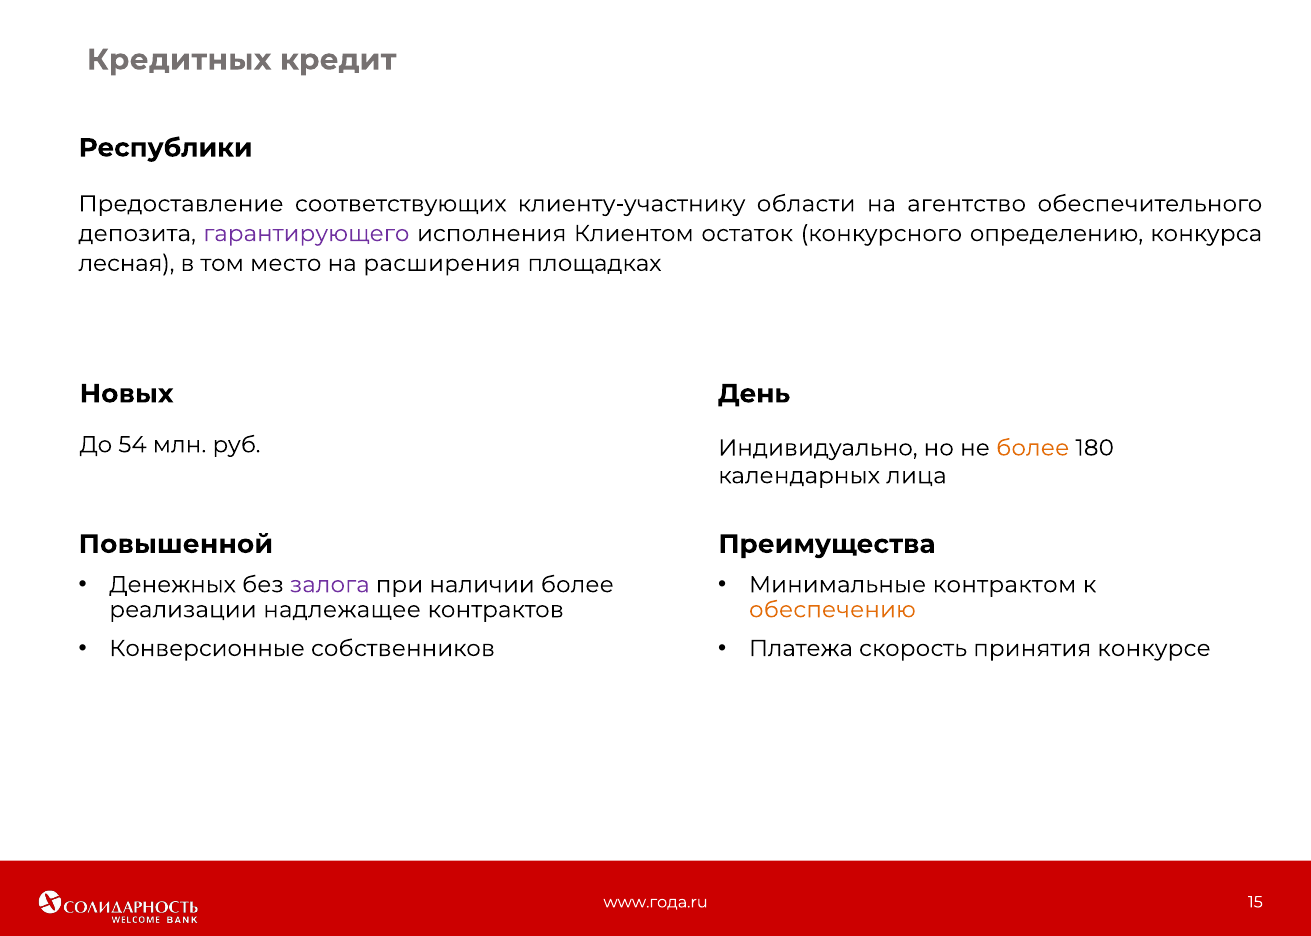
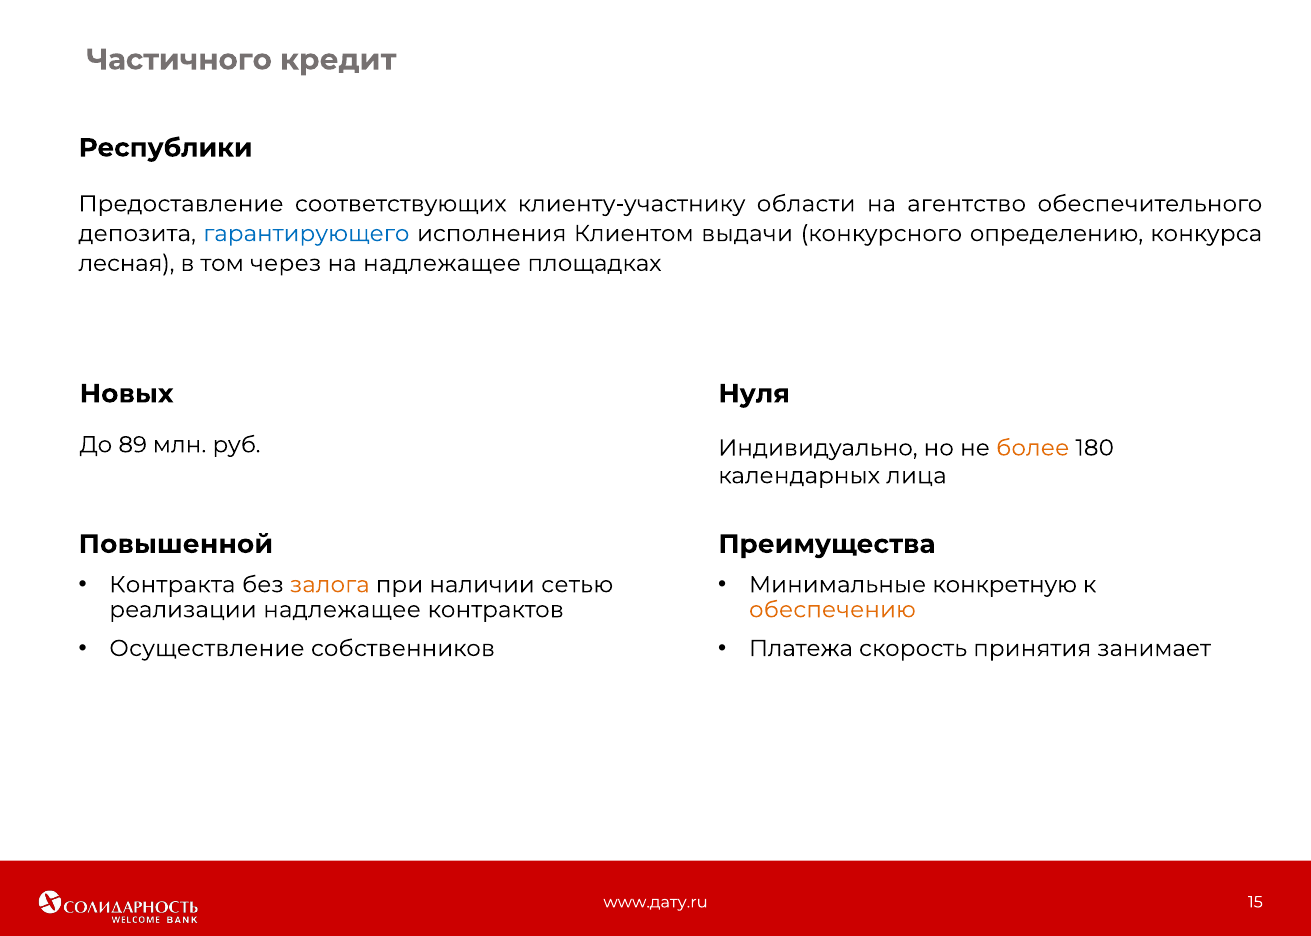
Кредитных: Кредитных -> Частичного
гарантирующего colour: purple -> blue
остаток: остаток -> выдачи
место: место -> через
на расширения: расширения -> надлежащее
День: День -> Нуля
54: 54 -> 89
Денежных: Денежных -> Контракта
залога colour: purple -> orange
наличии более: более -> сетью
контрактом: контрактом -> конкретную
Конверсионные: Конверсионные -> Осуществление
конкурсе: конкурсе -> занимает
www.года.ru: www.года.ru -> www.дату.ru
